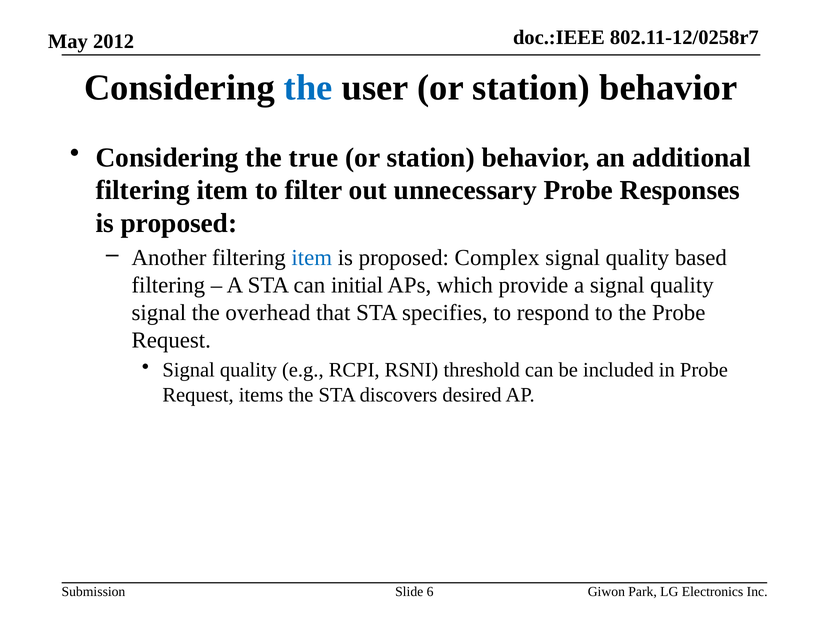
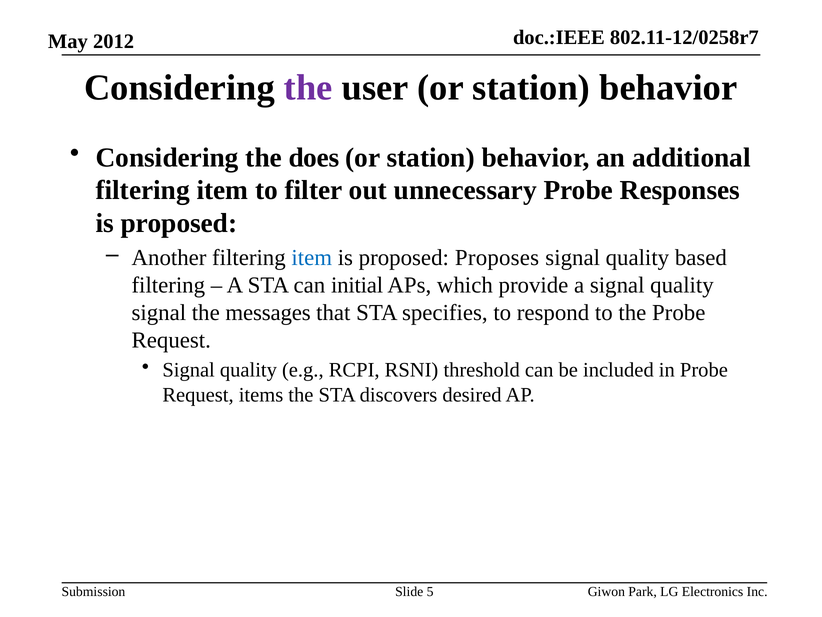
the at (308, 88) colour: blue -> purple
true: true -> does
Complex: Complex -> Proposes
overhead: overhead -> messages
6: 6 -> 5
